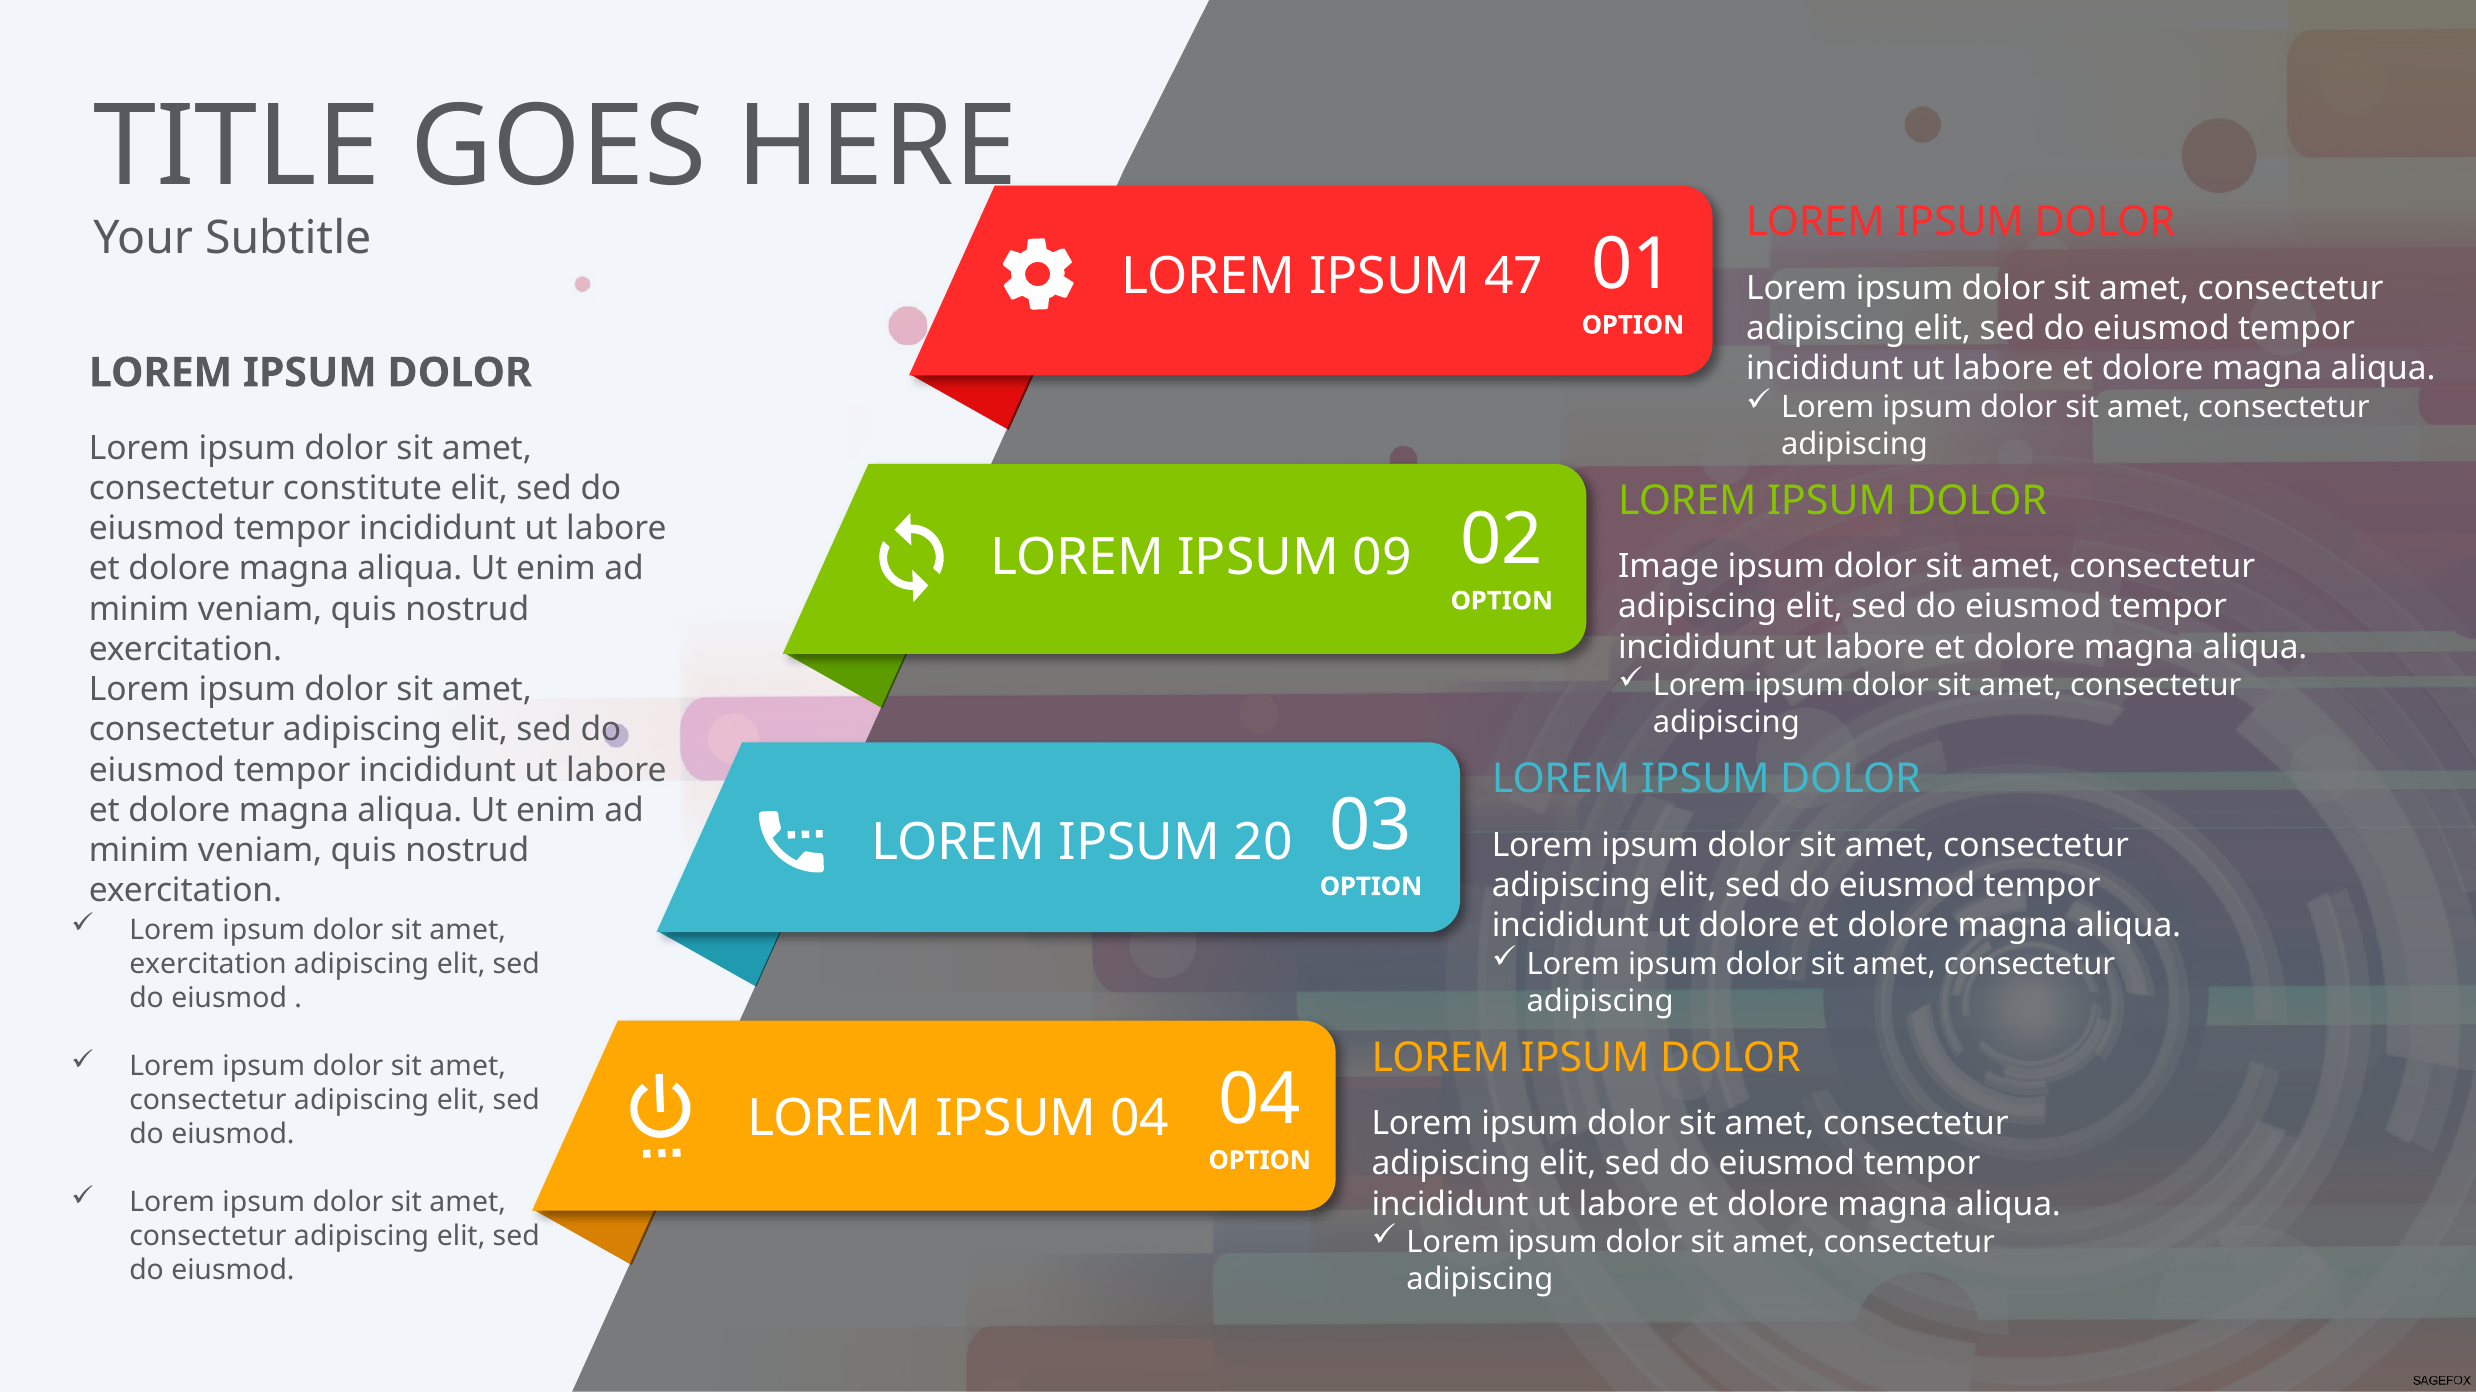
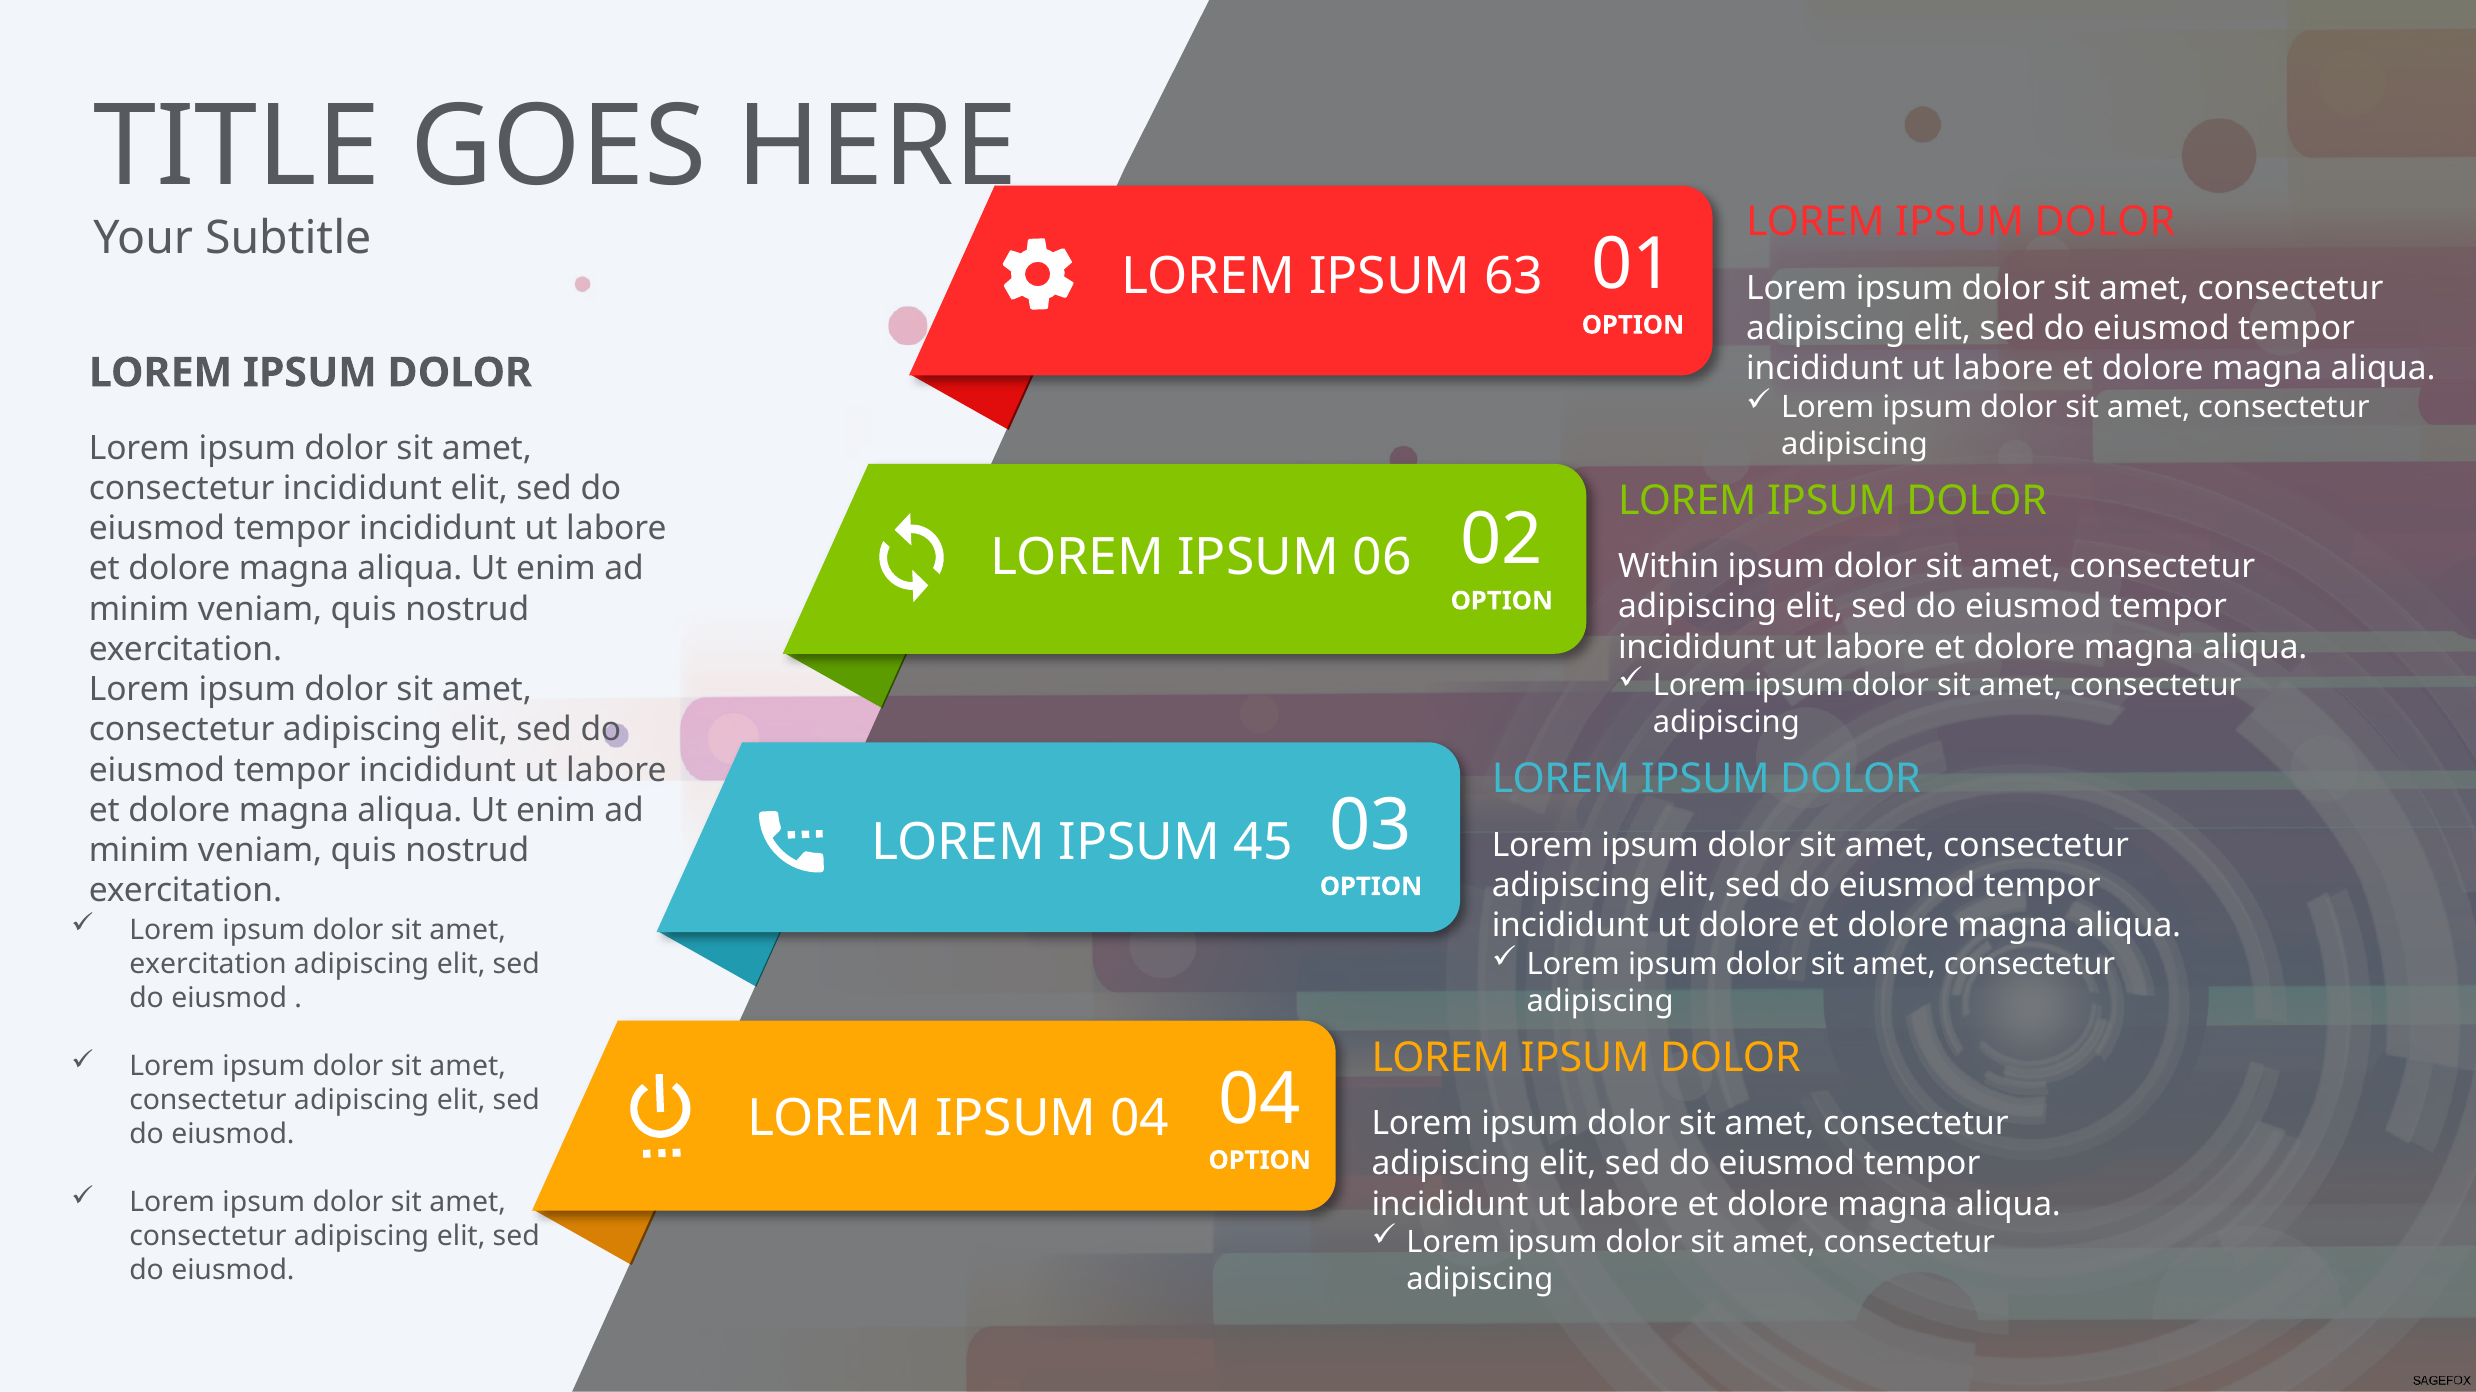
47: 47 -> 63
consectetur constitute: constitute -> incididunt
09: 09 -> 06
Image: Image -> Within
20: 20 -> 45
